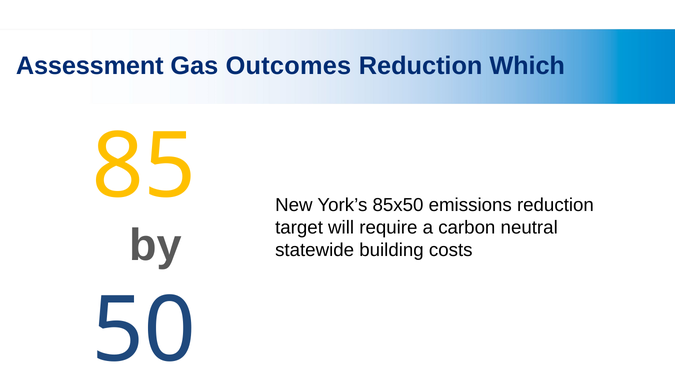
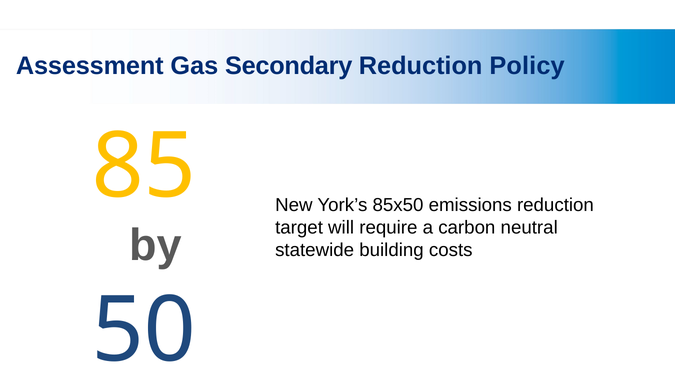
Outcomes: Outcomes -> Secondary
Which: Which -> Policy
